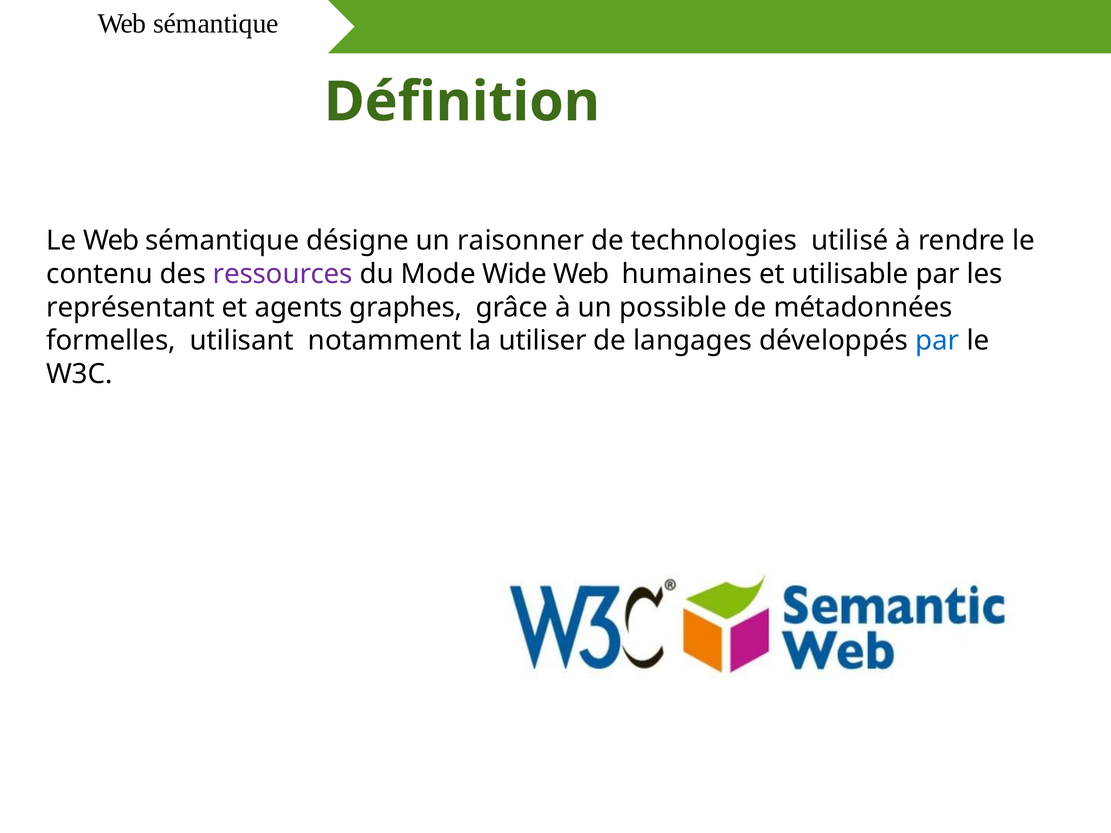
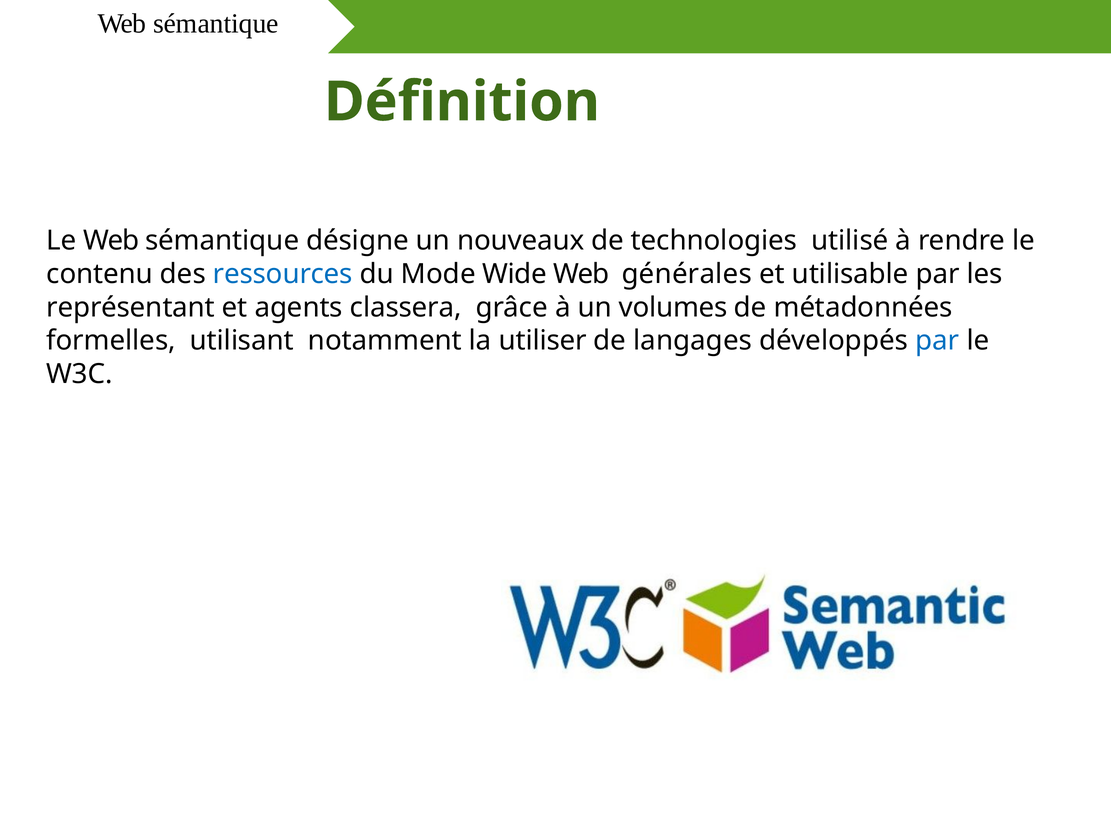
raisonner: raisonner -> nouveaux
ressources colour: purple -> blue
humaines: humaines -> générales
graphes: graphes -> classera
possible: possible -> volumes
